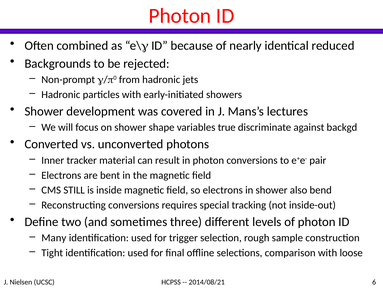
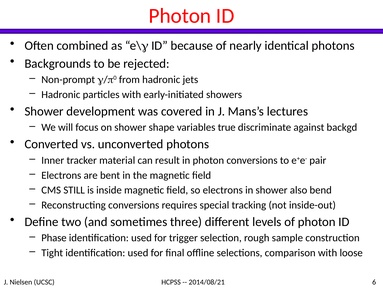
identical reduced: reduced -> photons
Many: Many -> Phase
